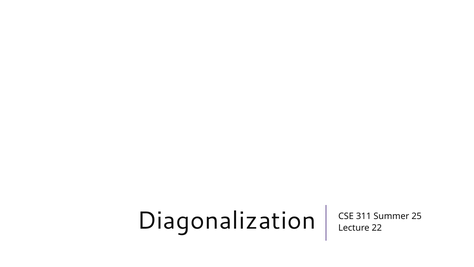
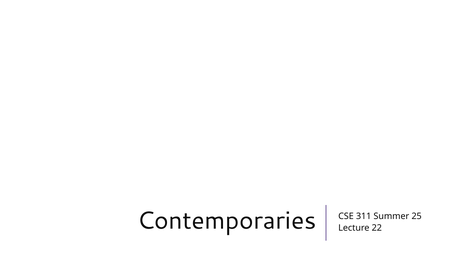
Diagonalization: Diagonalization -> Contemporaries
